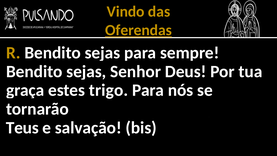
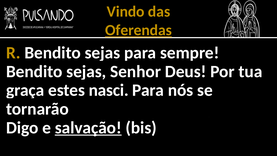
trigo: trigo -> nasci
Teus: Teus -> Digo
salvação underline: none -> present
